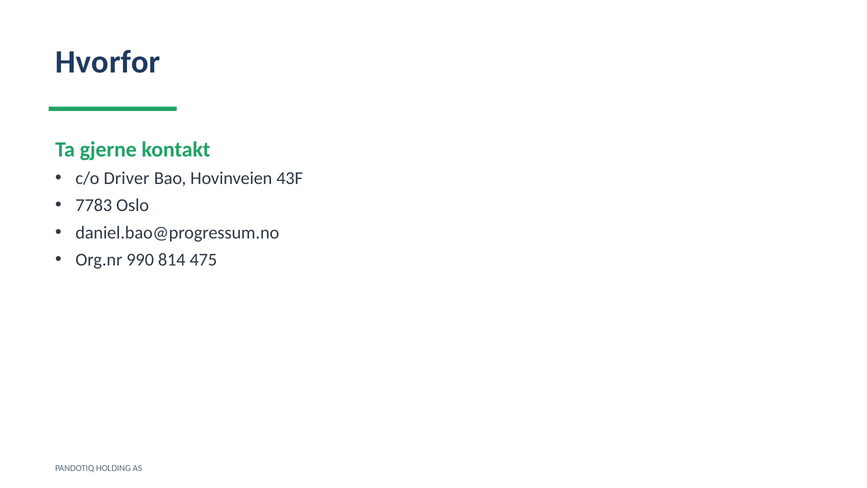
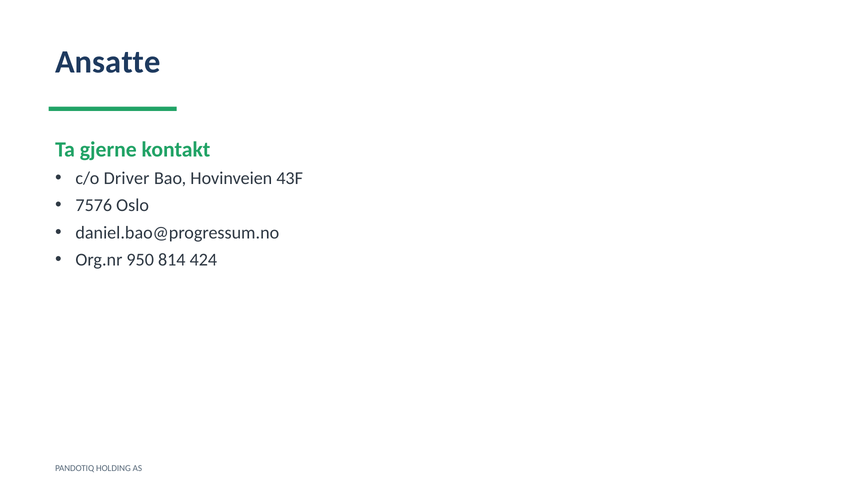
Hvorfor: Hvorfor -> Ansatte
7783: 7783 -> 7576
990: 990 -> 950
475: 475 -> 424
